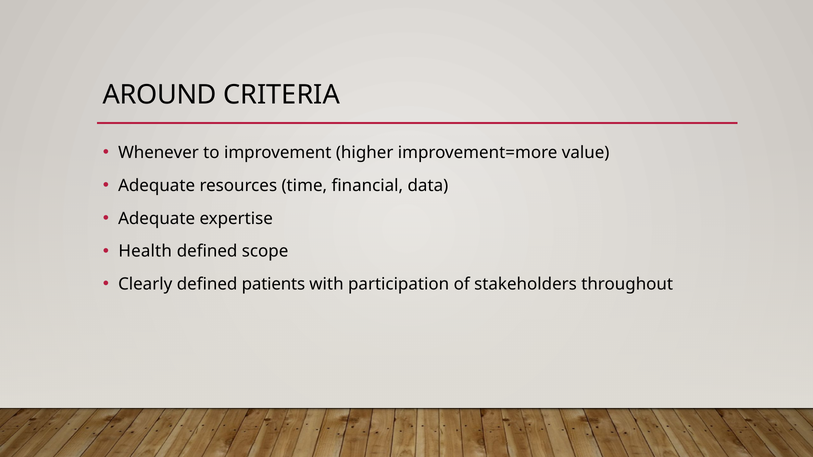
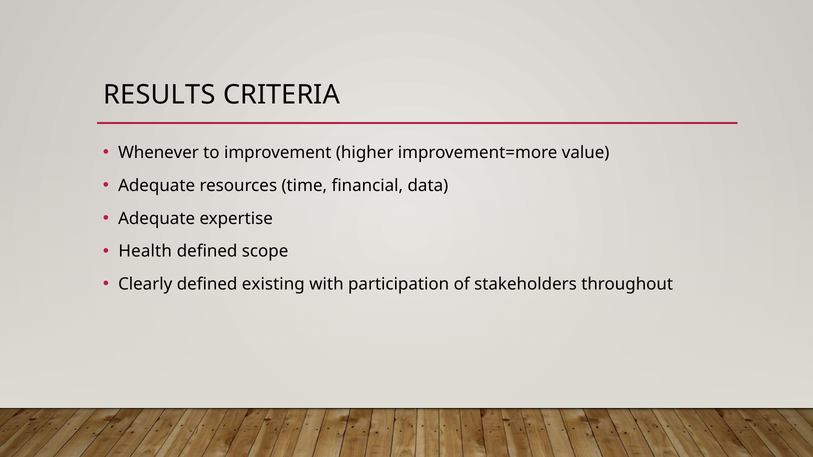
AROUND: AROUND -> RESULTS
patients: patients -> existing
